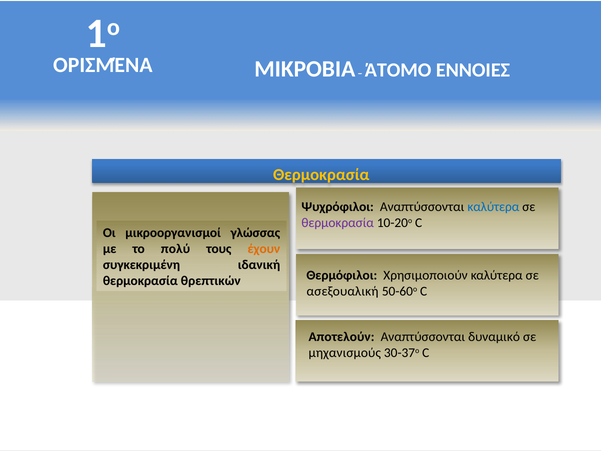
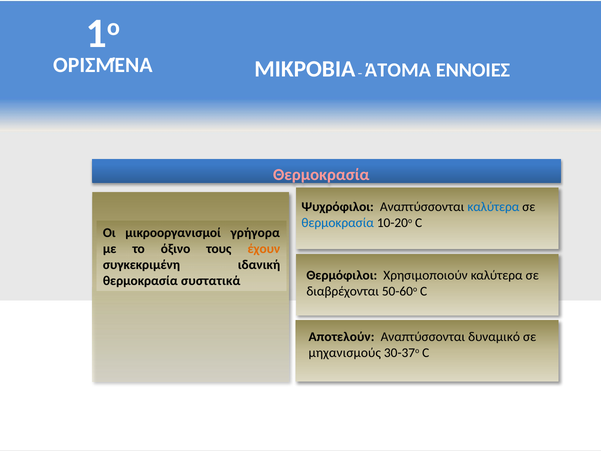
ΆΤΟΜΟ: ΆΤΟΜΟ -> ΆΤΟΜΑ
Θερμοκρασία at (321, 175) colour: yellow -> pink
θερμοκρασία at (338, 223) colour: purple -> blue
γλώσσας: γλώσσας -> γρήγορα
πολύ: πολύ -> όξινο
θρεπτικών: θρεπτικών -> συστατικά
ασεξουαλική: ασεξουαλική -> διαβρέχονται
